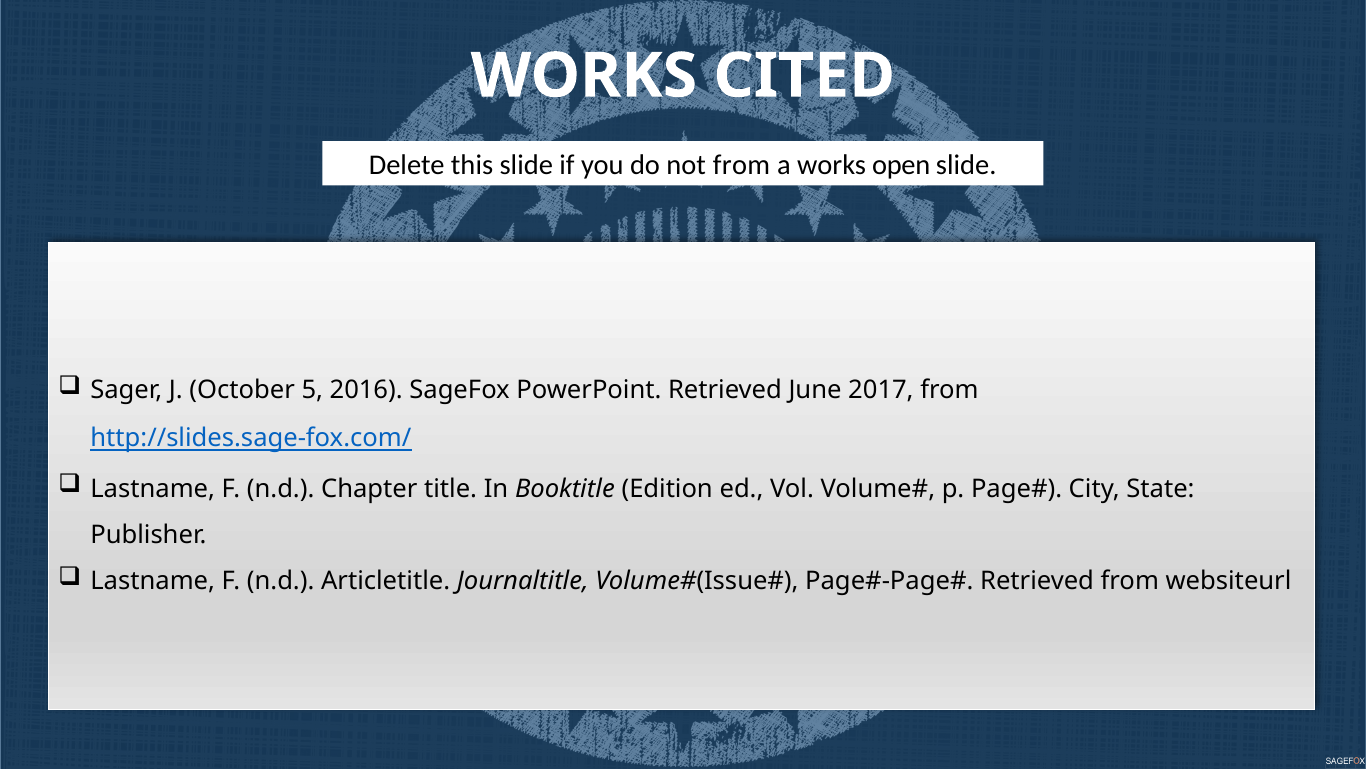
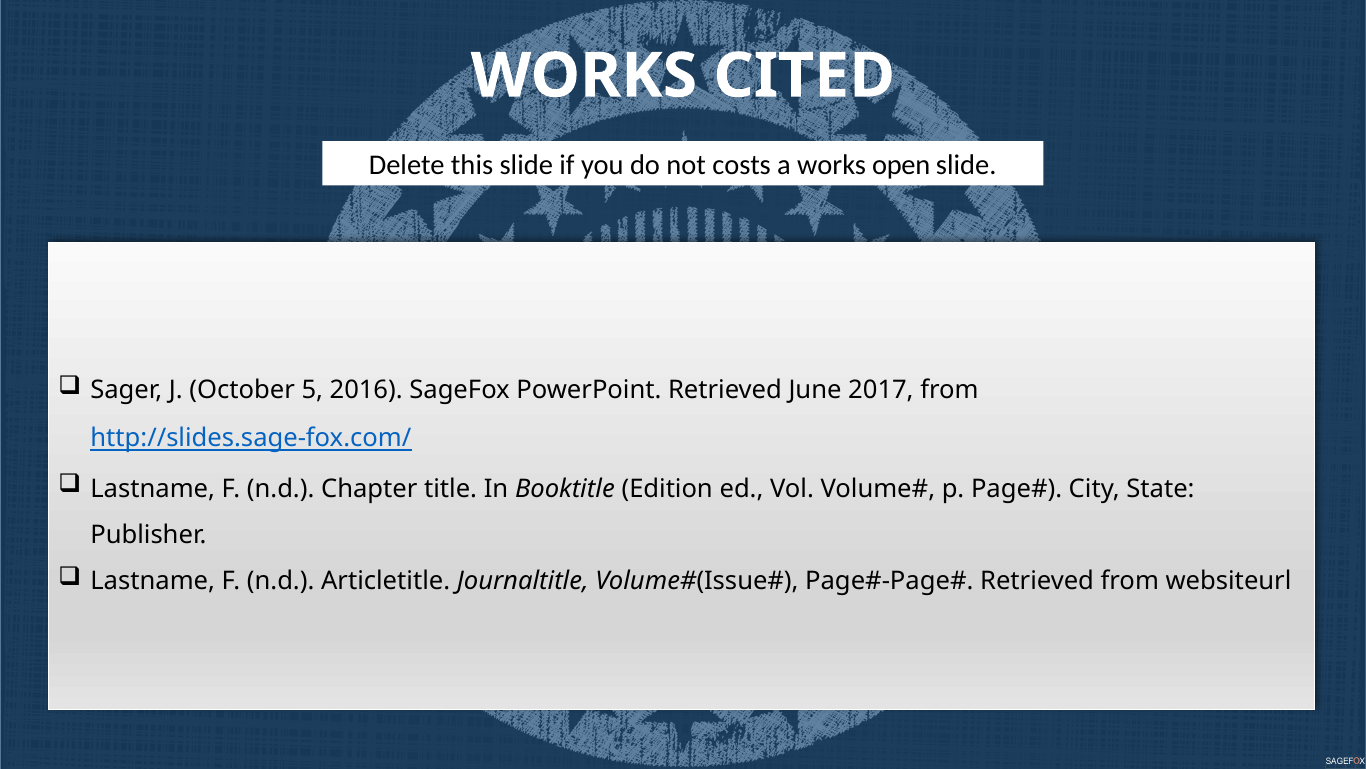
not from: from -> costs
